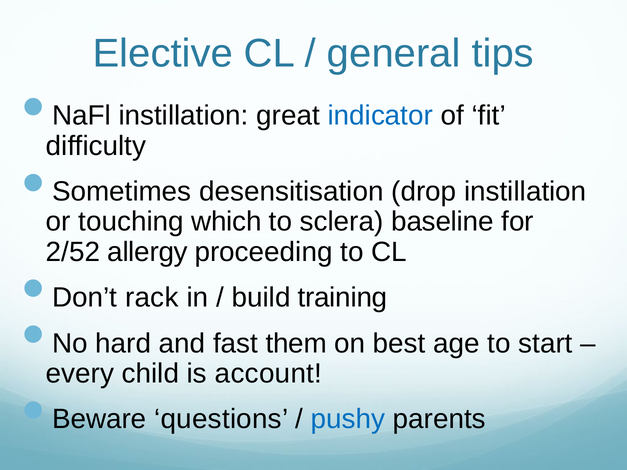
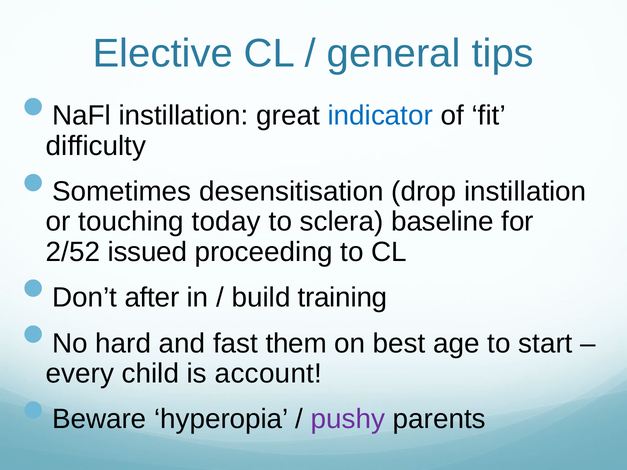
which: which -> today
allergy: allergy -> issued
rack: rack -> after
questions: questions -> hyperopia
pushy colour: blue -> purple
